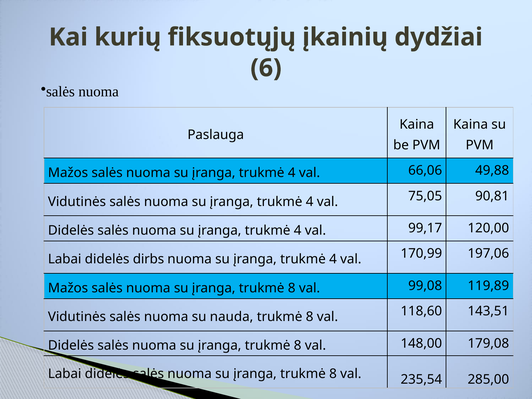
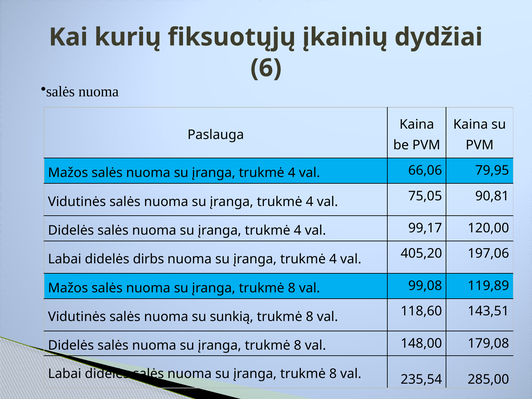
49,88: 49,88 -> 79,95
170,99: 170,99 -> 405,20
nauda: nauda -> sunkią
